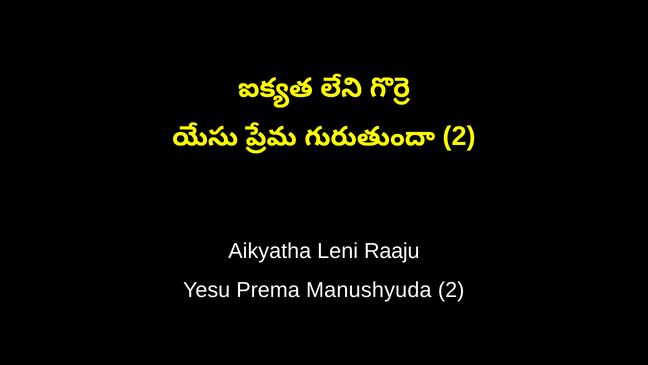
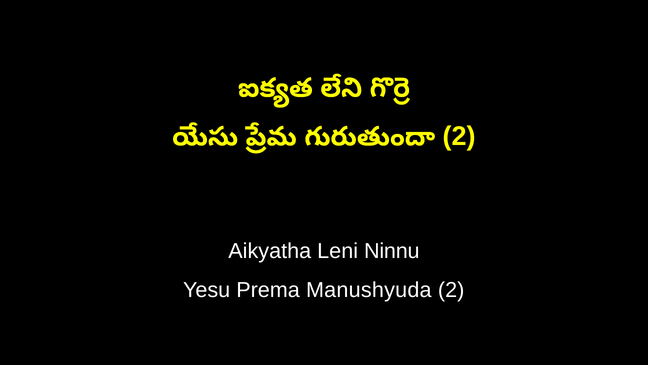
Raaju: Raaju -> Ninnu
